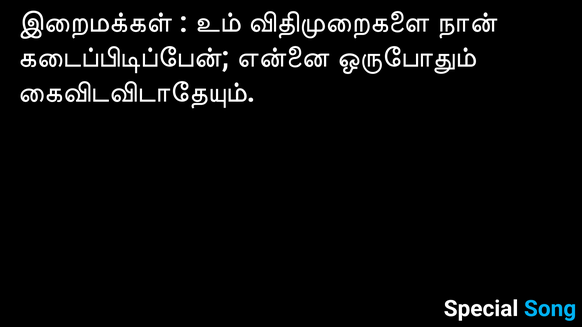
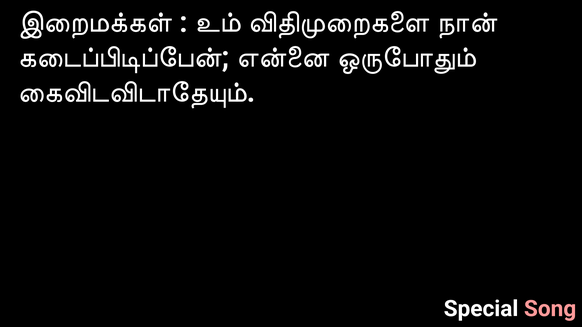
Song colour: light blue -> pink
